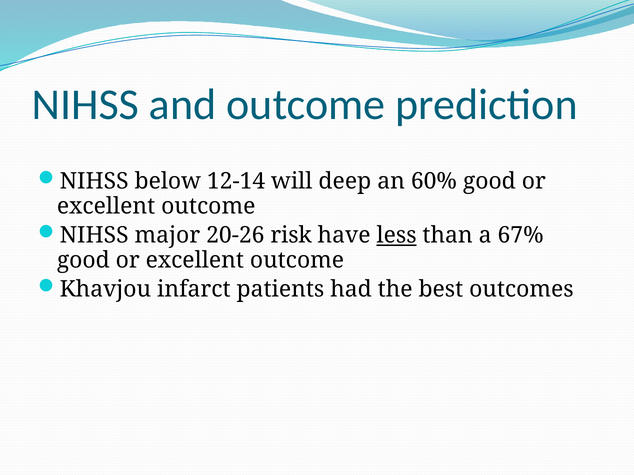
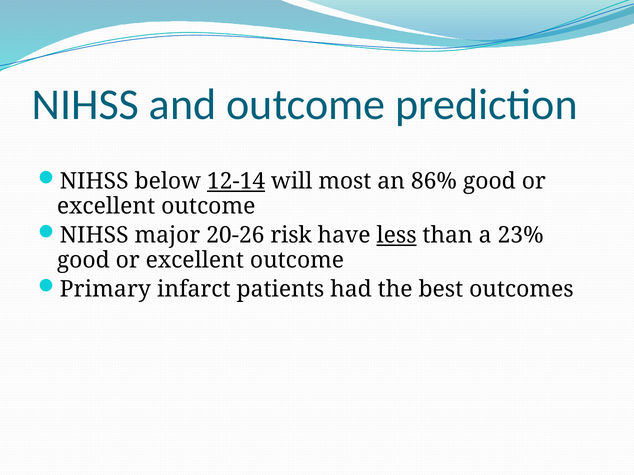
12-14 underline: none -> present
deep: deep -> most
60%: 60% -> 86%
67%: 67% -> 23%
Khavjou: Khavjou -> Primary
